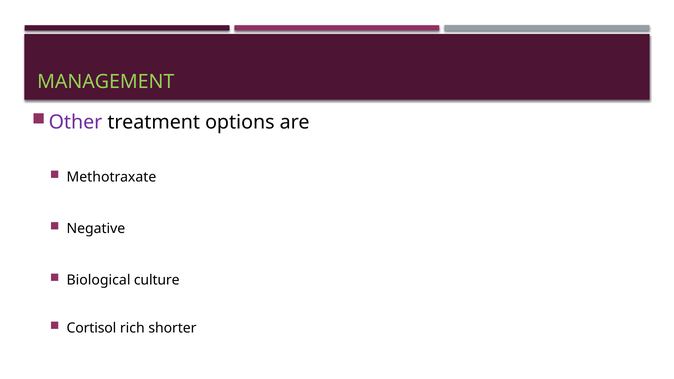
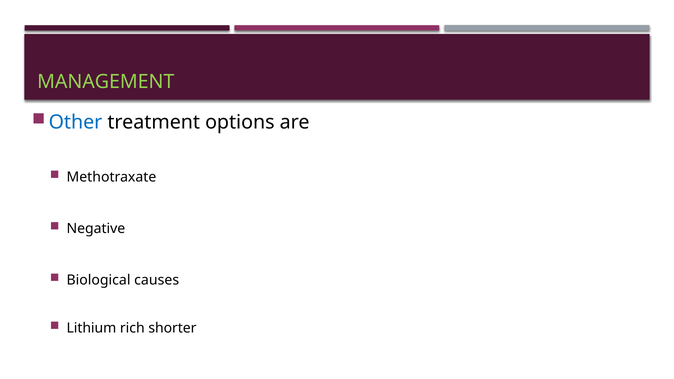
Other colour: purple -> blue
culture: culture -> causes
Cortisol: Cortisol -> Lithium
